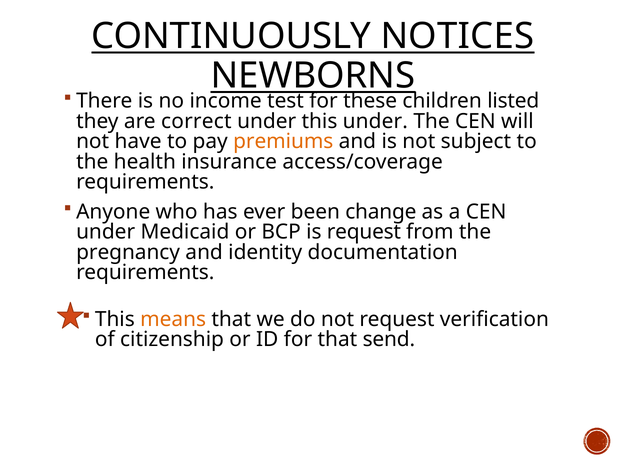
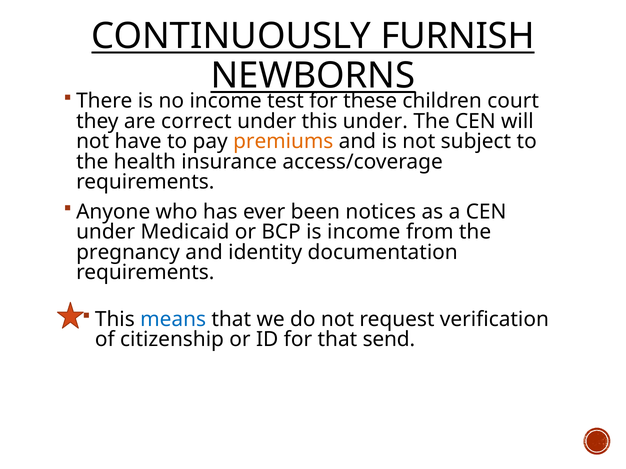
NOTICES: NOTICES -> FURNISH
listed: listed -> court
change: change -> notices
is request: request -> income
means colour: orange -> blue
